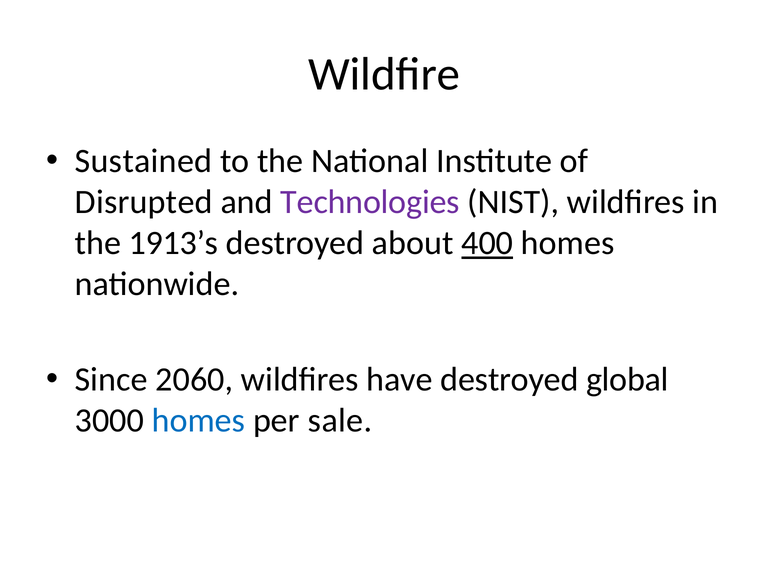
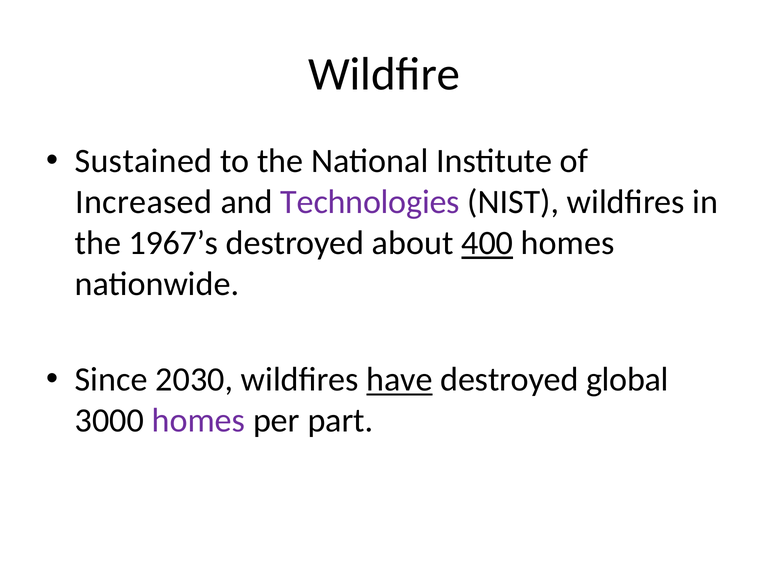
Disrupted: Disrupted -> Increased
1913’s: 1913’s -> 1967’s
2060: 2060 -> 2030
have underline: none -> present
homes at (199, 421) colour: blue -> purple
sale: sale -> part
